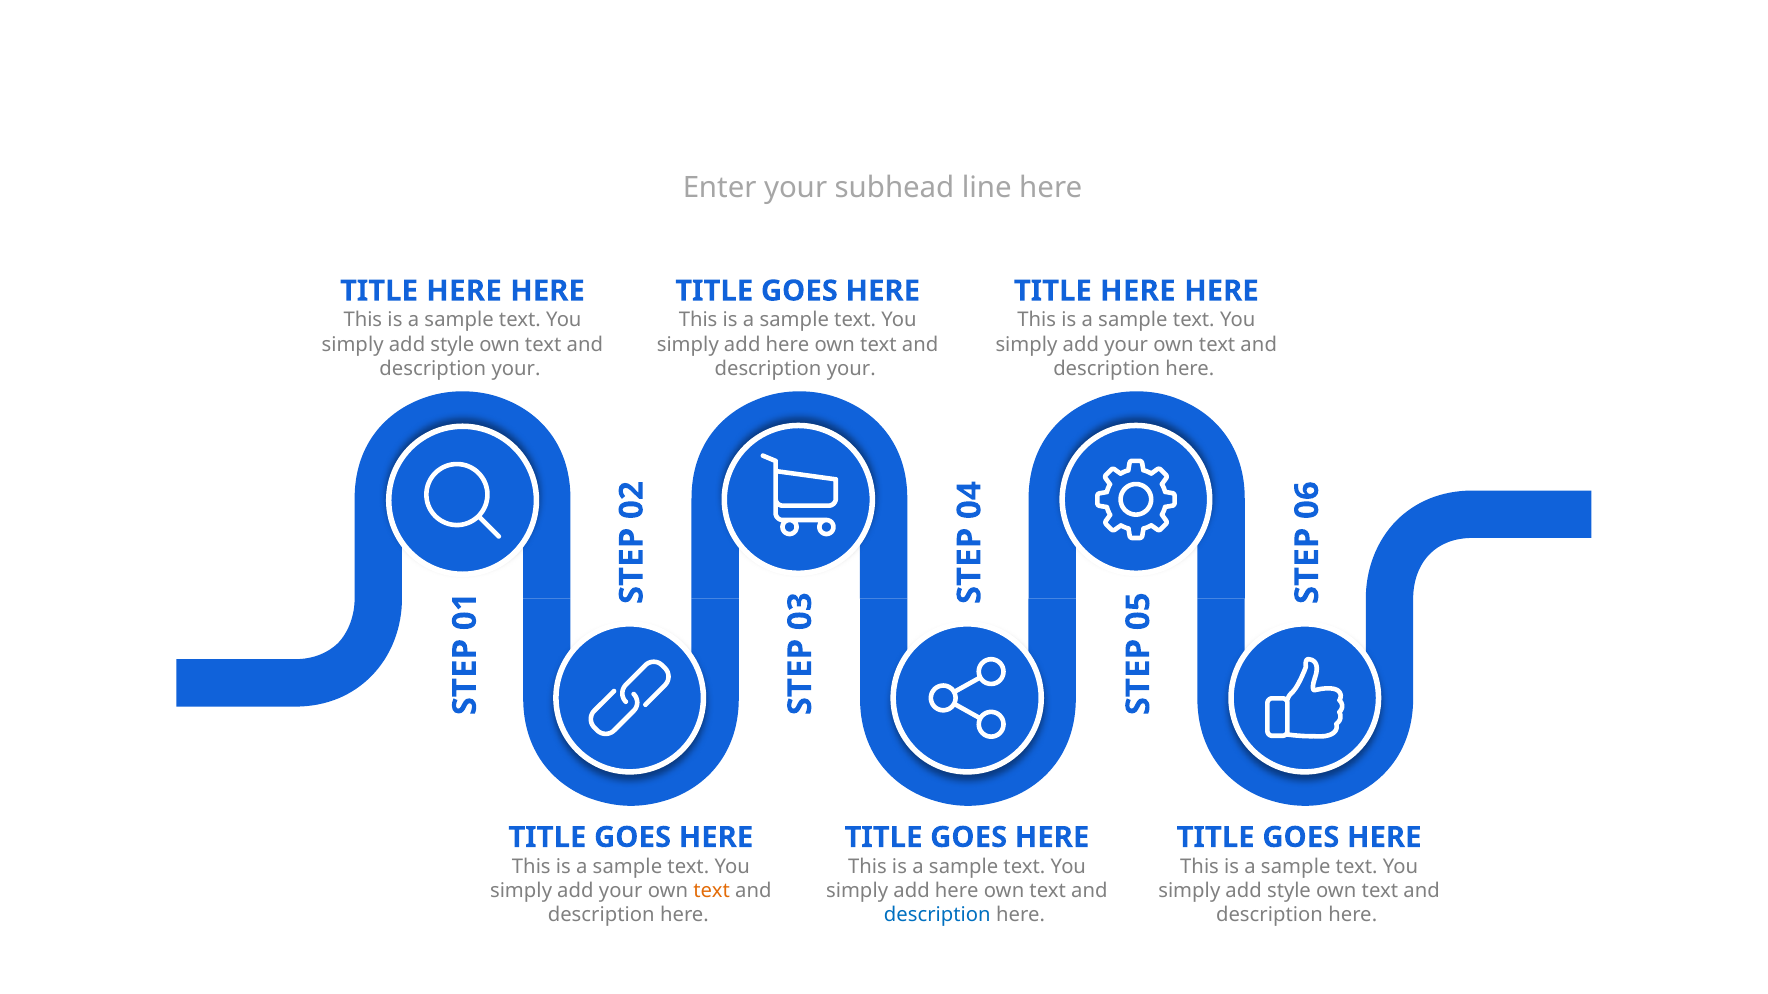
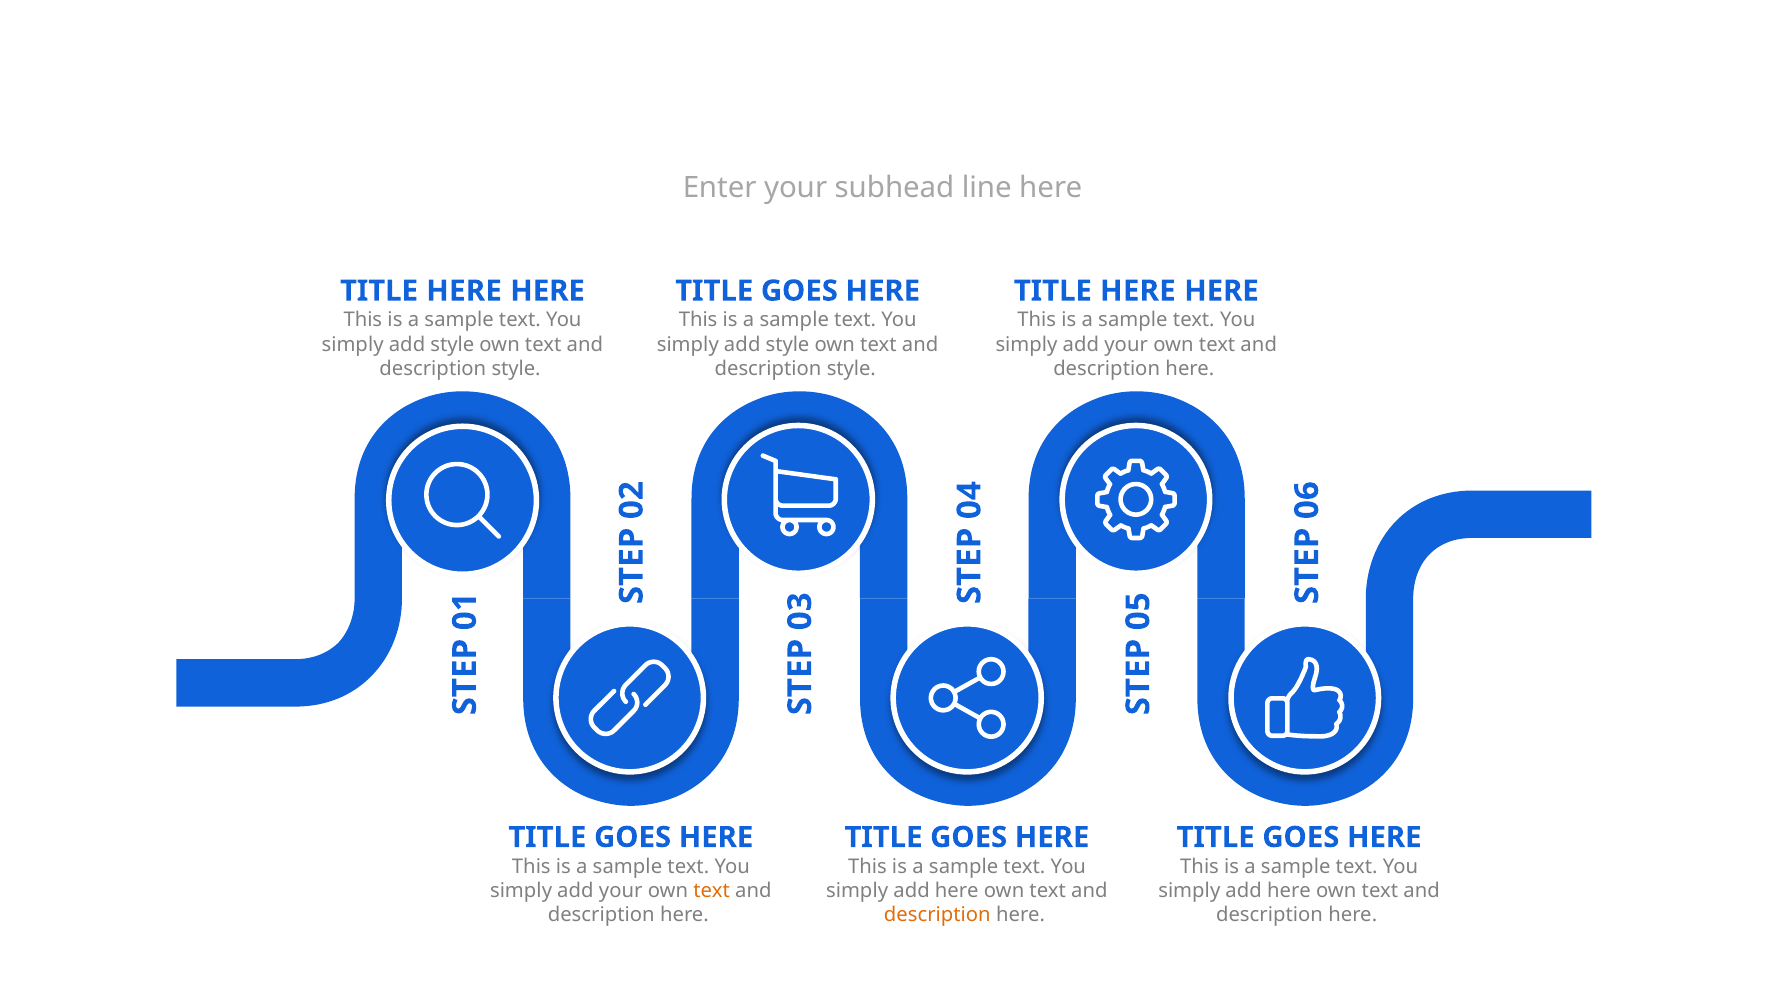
here at (788, 345): here -> style
your at (516, 369): your -> style
your at (851, 369): your -> style
style at (1289, 891): style -> here
description at (937, 916) colour: blue -> orange
